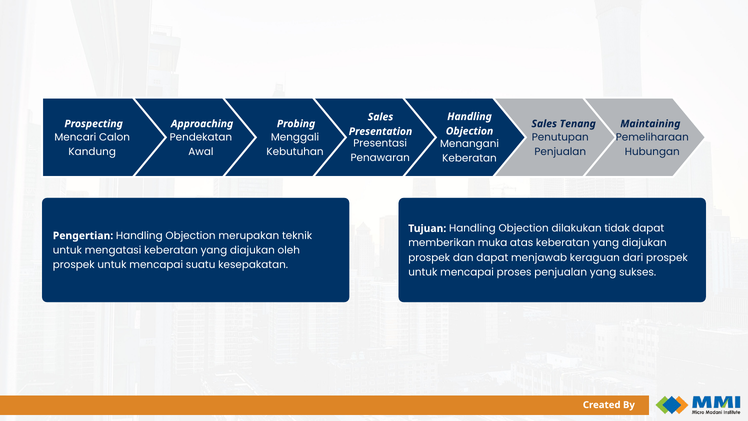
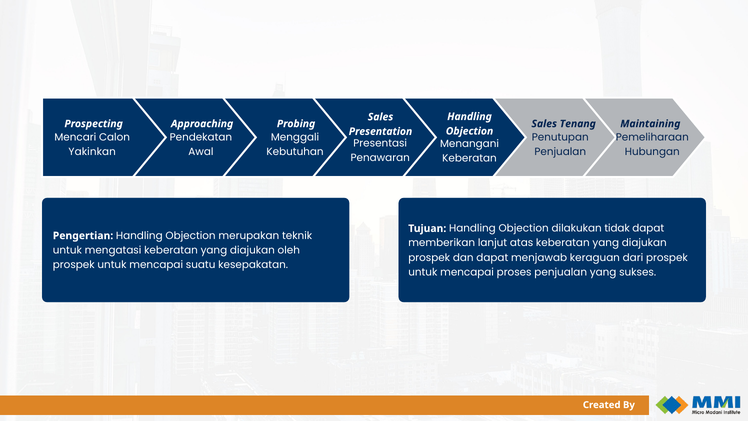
Kandung: Kandung -> Yakinkan
muka: muka -> lanjut
